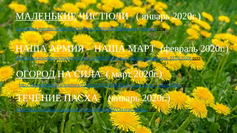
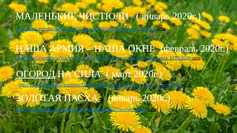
МАЛЕНЬКИЕ underline: present -> none
НАША МАРТ: МАРТ -> ОКНЕ
ТЕЧЕНИЕ: ТЕЧЕНИЕ -> ЗОЛОТАЯ
